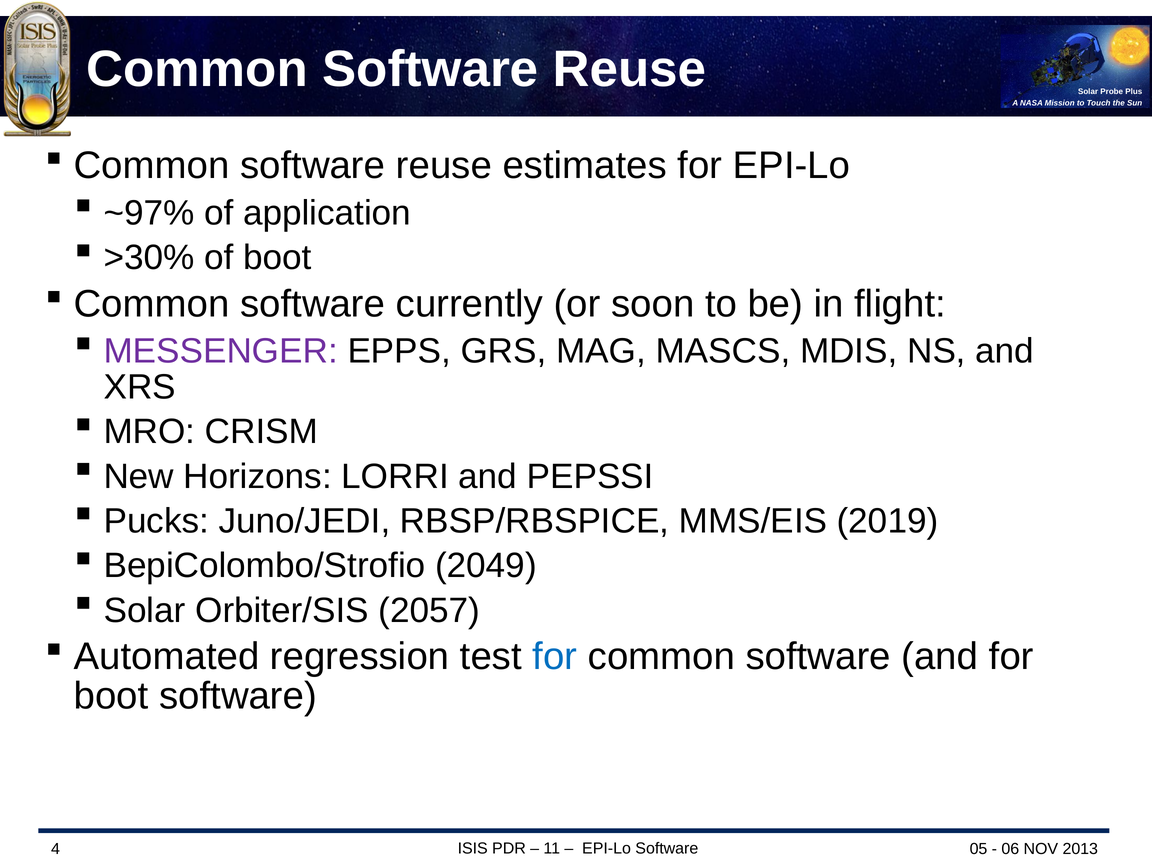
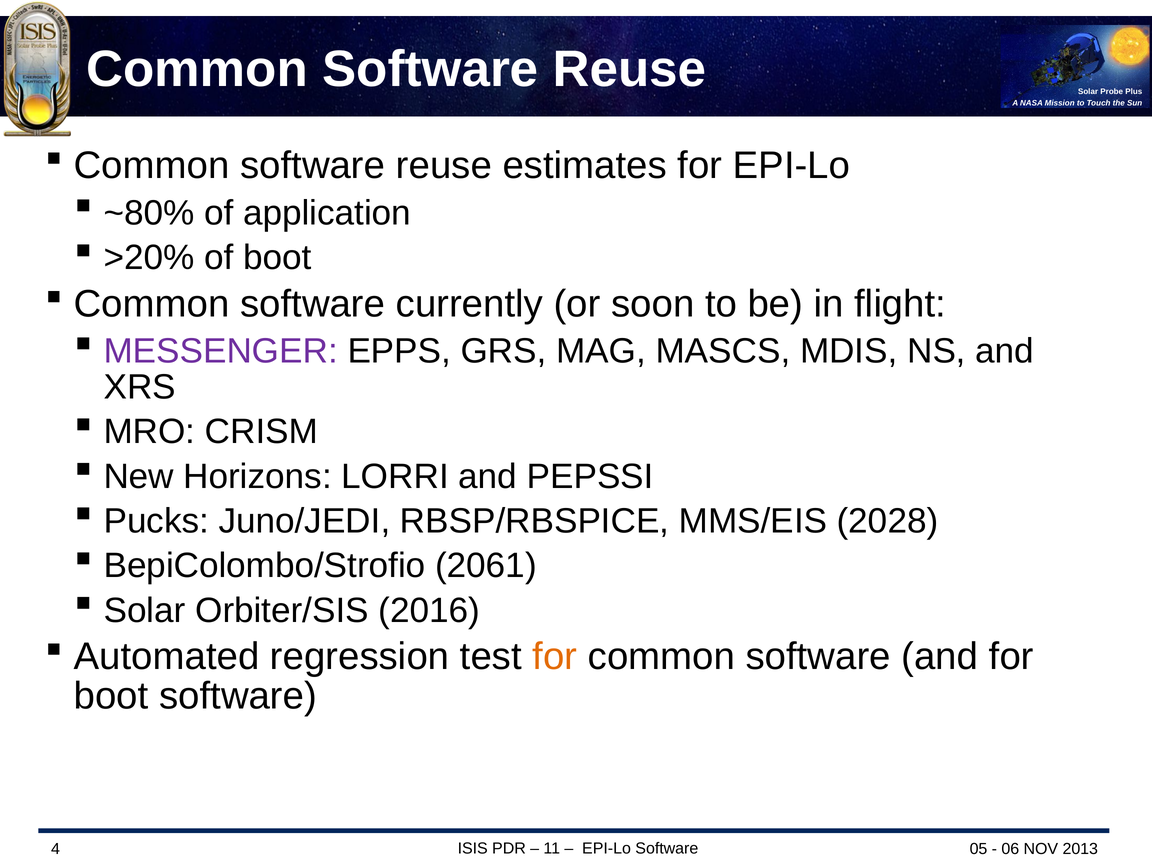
~97%: ~97% -> ~80%
>30%: >30% -> >20%
2019: 2019 -> 2028
2049: 2049 -> 2061
2057: 2057 -> 2016
for at (555, 657) colour: blue -> orange
